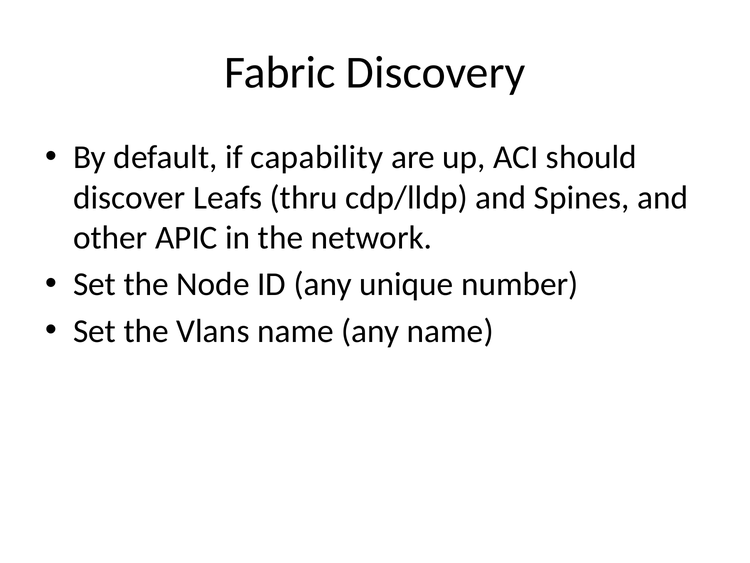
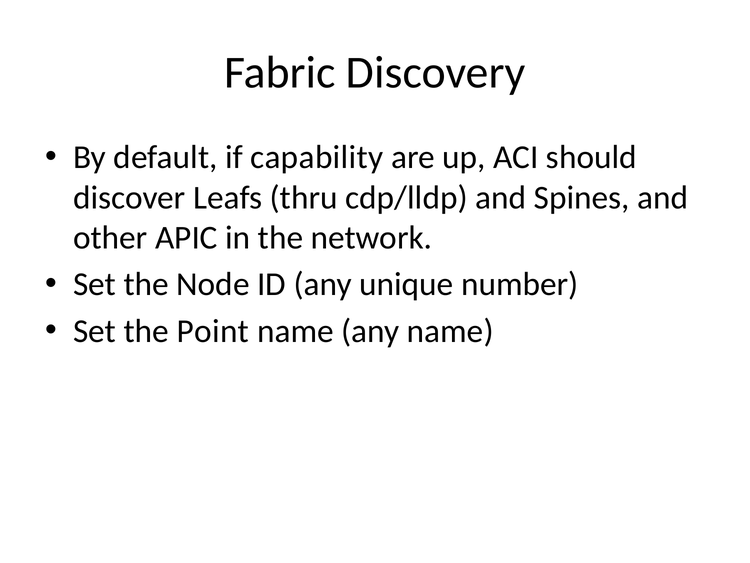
Vlans: Vlans -> Point
